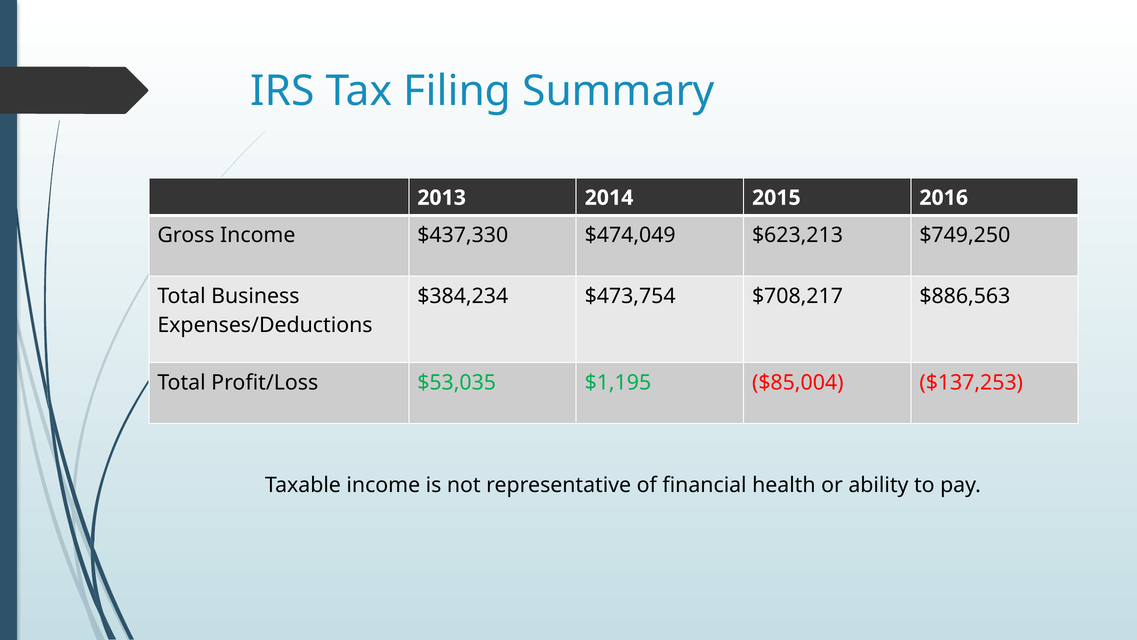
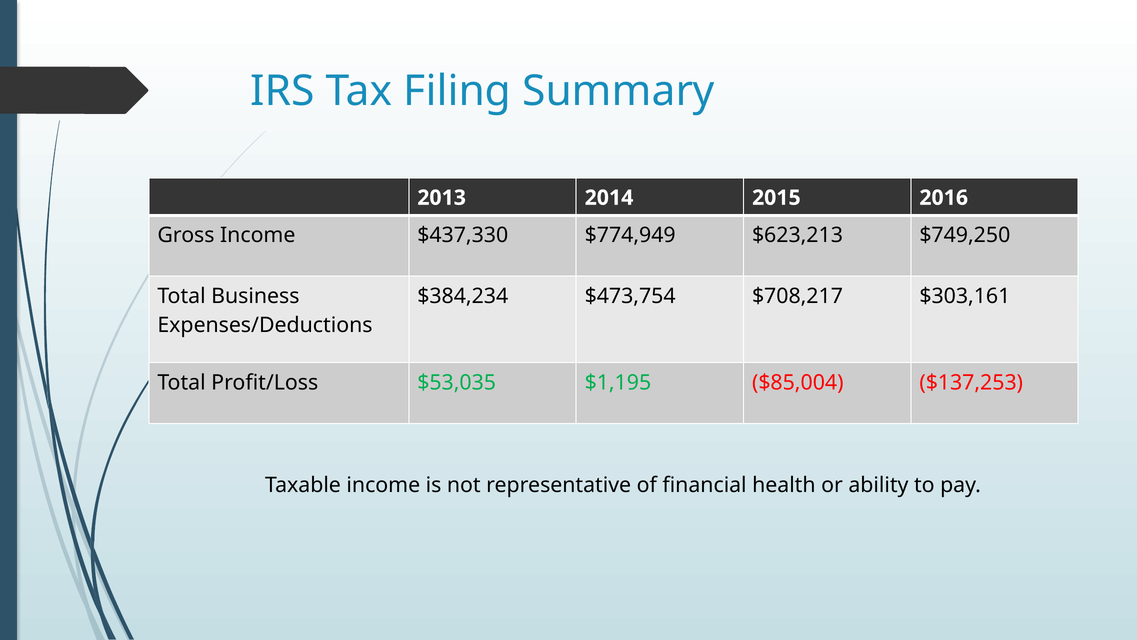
$474,049: $474,049 -> $774,949
$886,563: $886,563 -> $303,161
